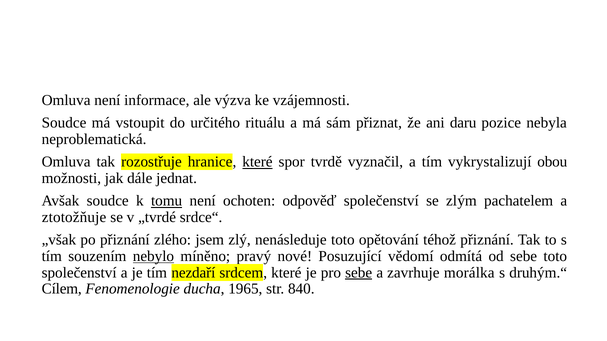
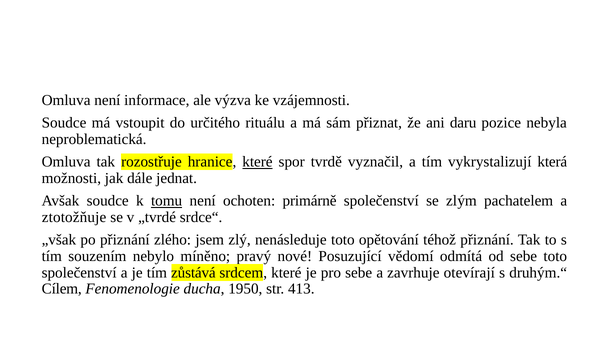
obou: obou -> která
odpověď: odpověď -> primárně
nebylo underline: present -> none
nezdaří: nezdaří -> zůstává
sebe at (359, 273) underline: present -> none
morálka: morálka -> otevírají
1965: 1965 -> 1950
840: 840 -> 413
